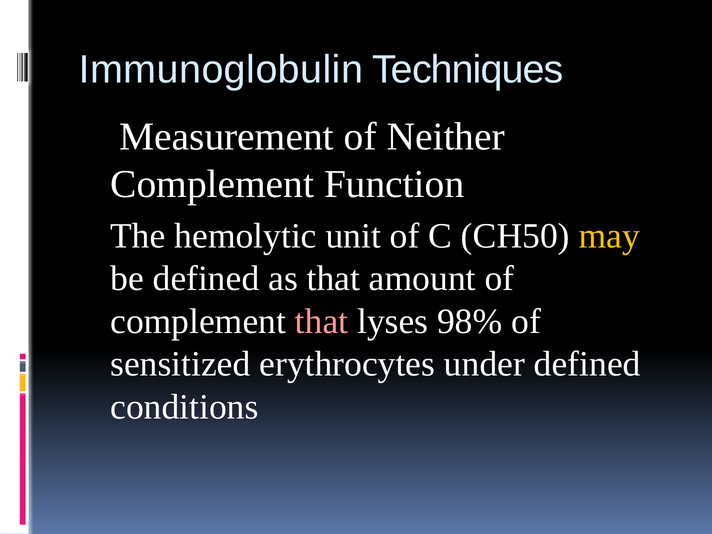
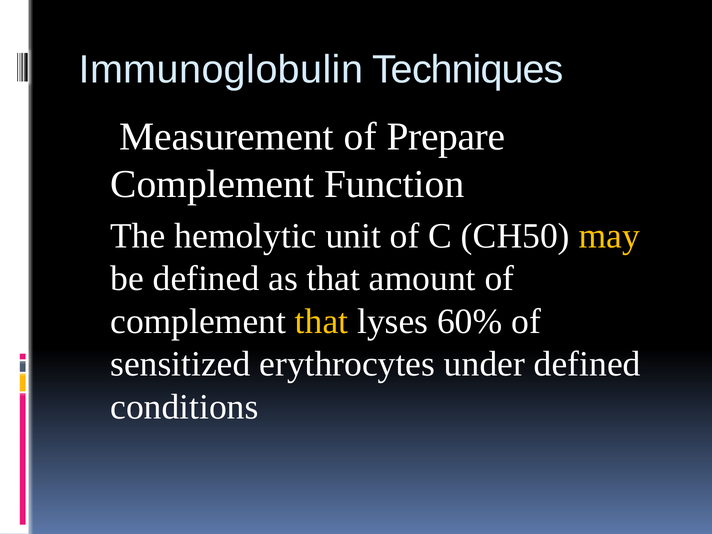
Neither: Neither -> Prepare
that at (322, 321) colour: pink -> yellow
98%: 98% -> 60%
